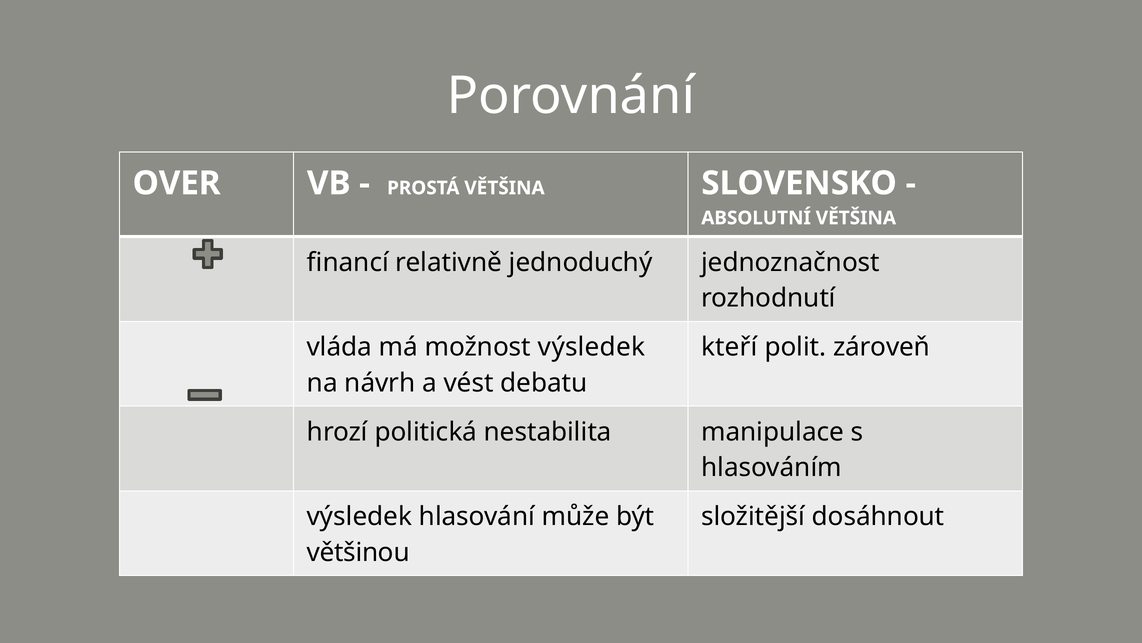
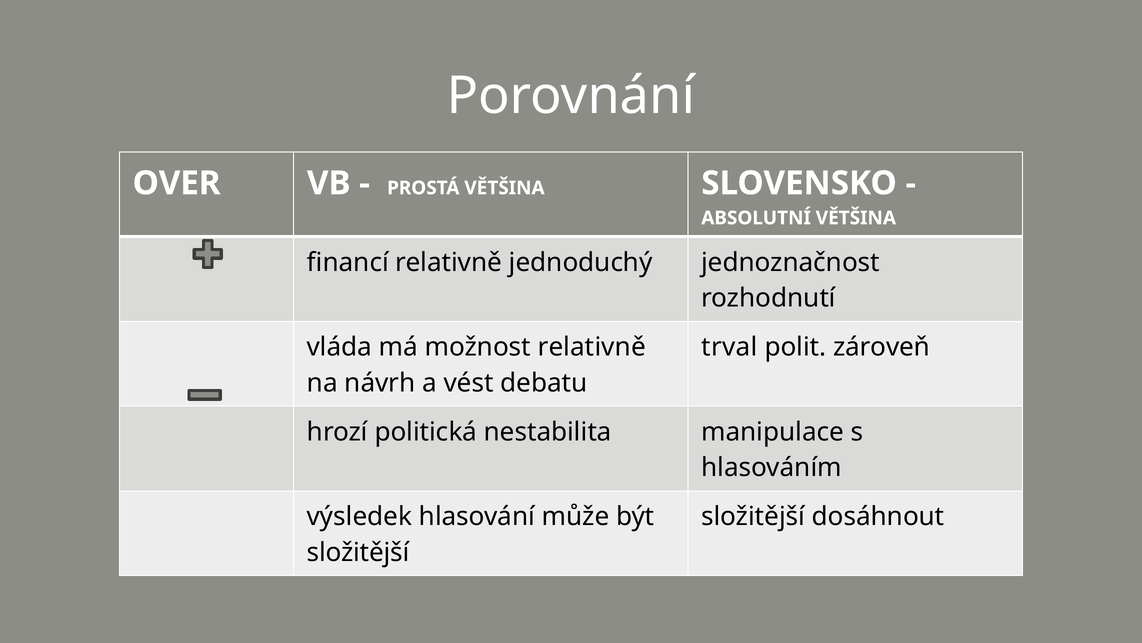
možnost výsledek: výsledek -> relativně
kteří: kteří -> trval
většinou at (358, 552): většinou -> složitější
